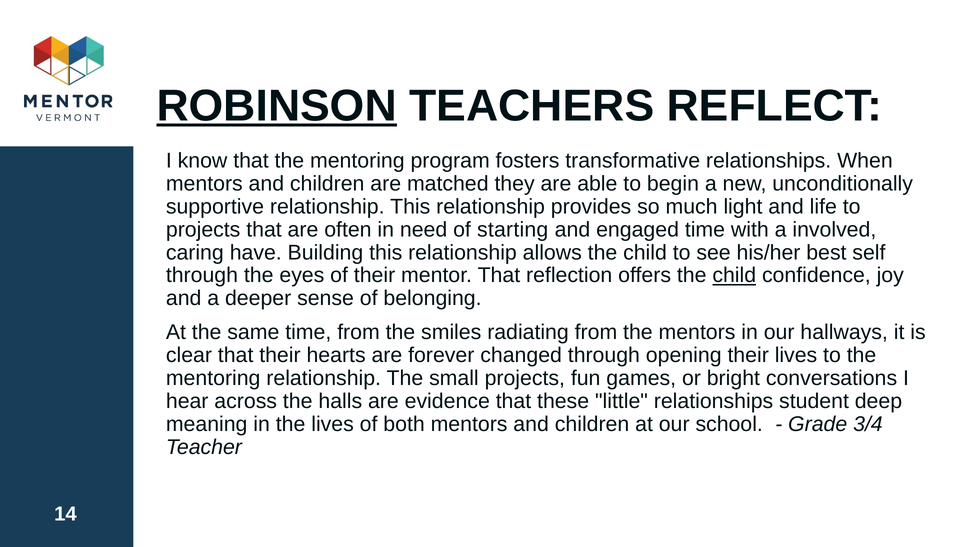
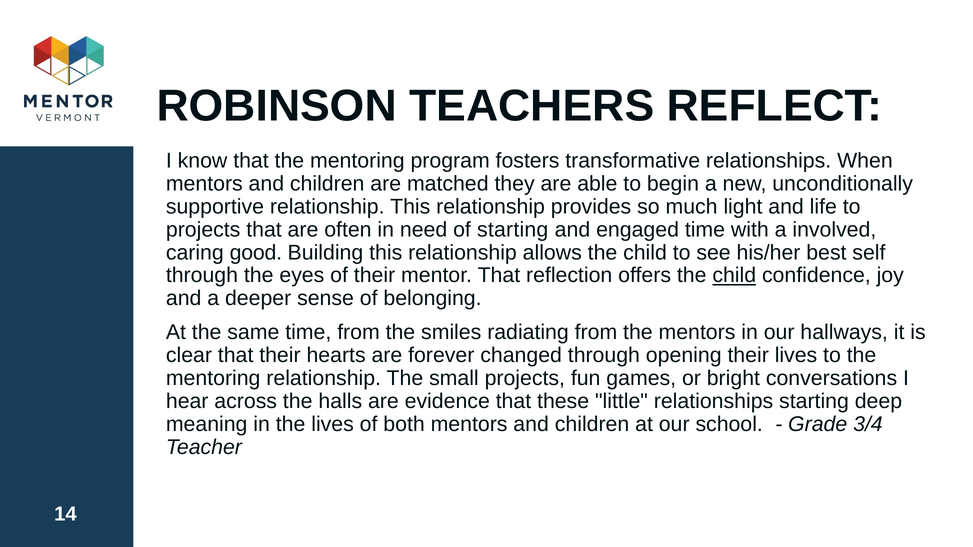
ROBINSON underline: present -> none
have: have -> good
relationships student: student -> starting
